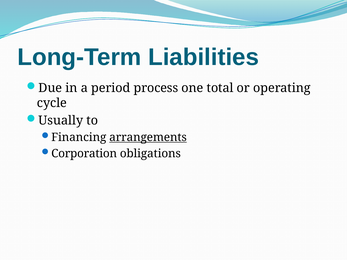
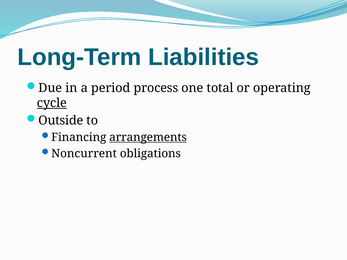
cycle underline: none -> present
Usually: Usually -> Outside
Corporation: Corporation -> Noncurrent
